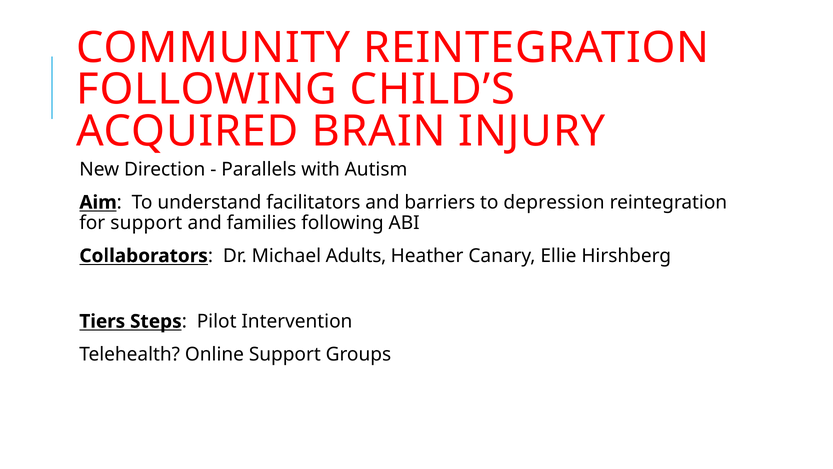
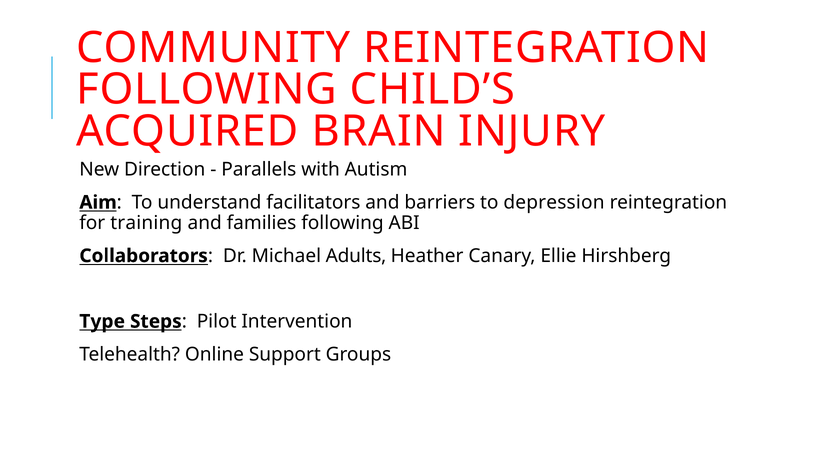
for support: support -> training
Tiers: Tiers -> Type
